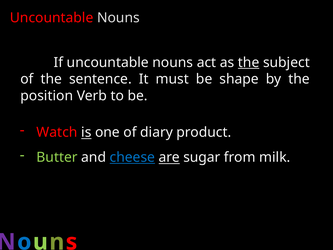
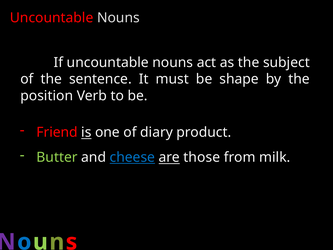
the at (249, 62) underline: present -> none
Watch: Watch -> Friend
sugar: sugar -> those
